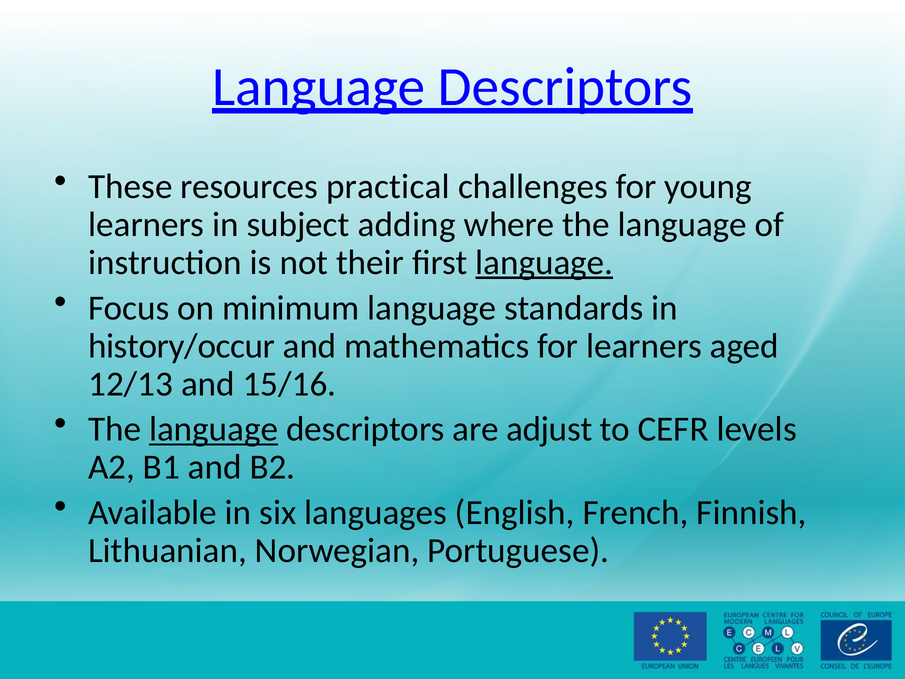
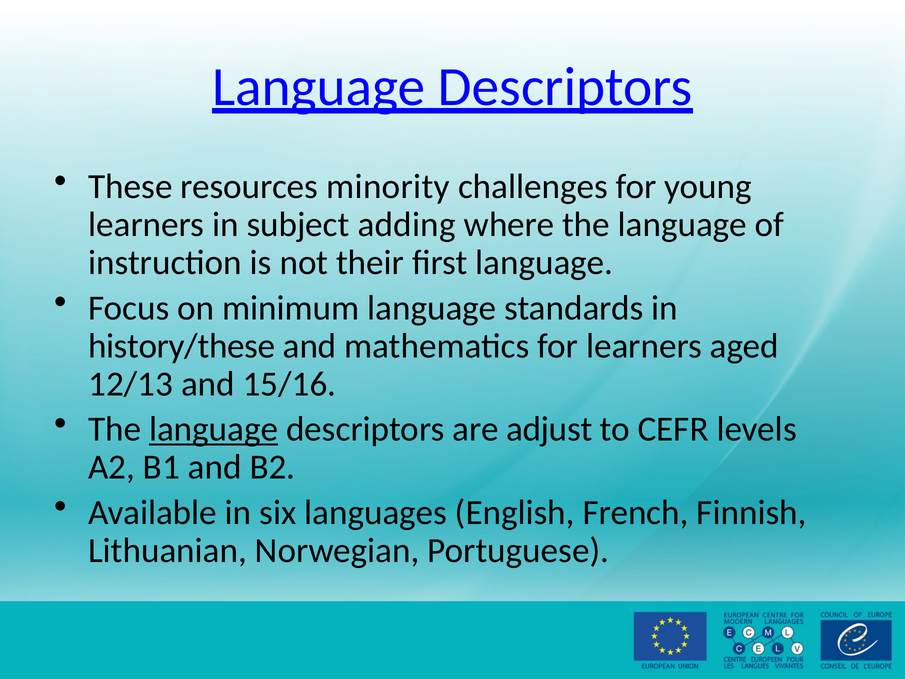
practical: practical -> minority
language at (544, 263) underline: present -> none
history/occur: history/occur -> history/these
